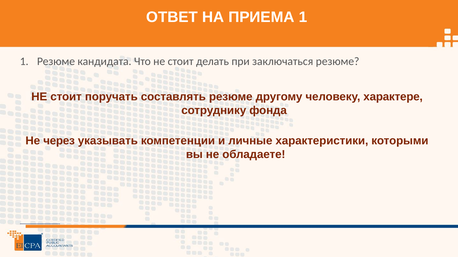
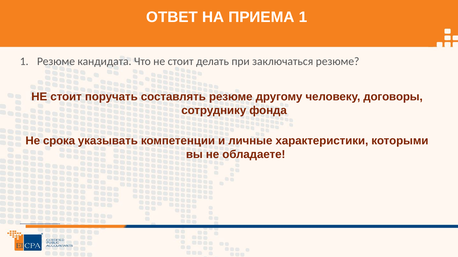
характере: характере -> договоры
через: через -> срока
